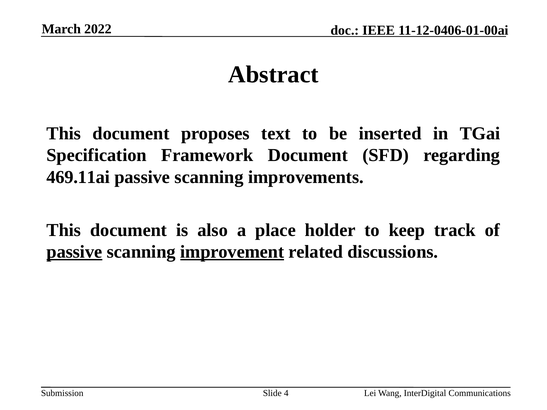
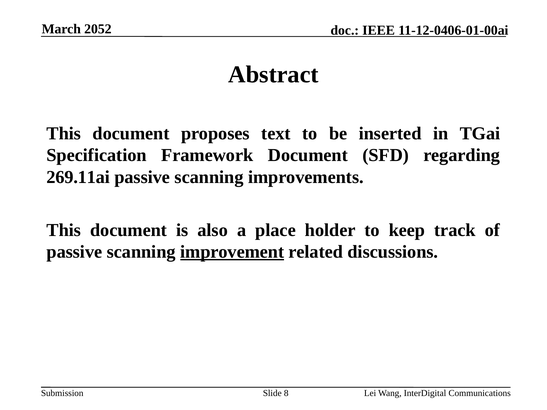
2022: 2022 -> 2052
469.11ai: 469.11ai -> 269.11ai
passive at (74, 252) underline: present -> none
4: 4 -> 8
